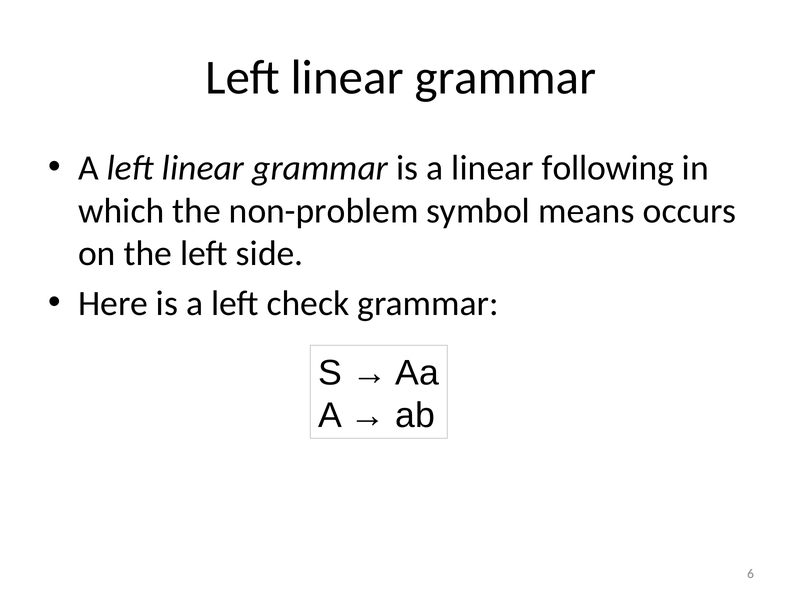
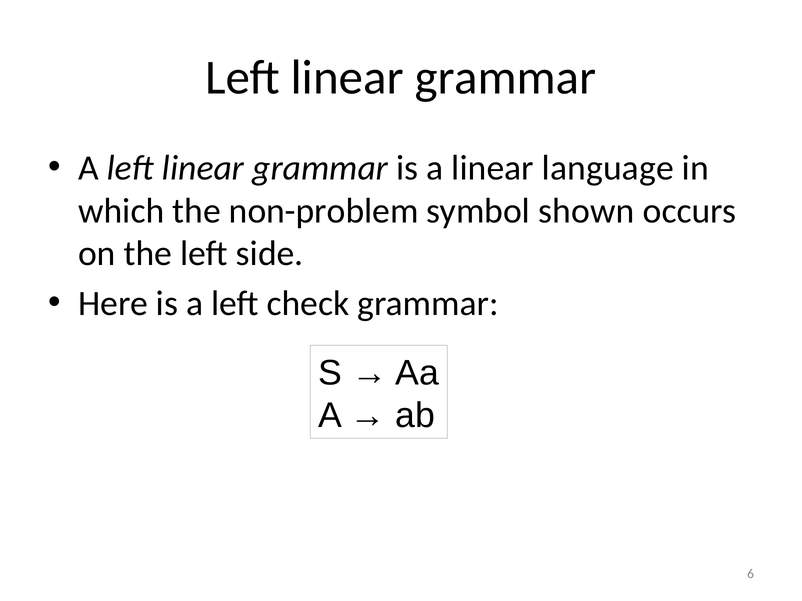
following: following -> language
means: means -> shown
